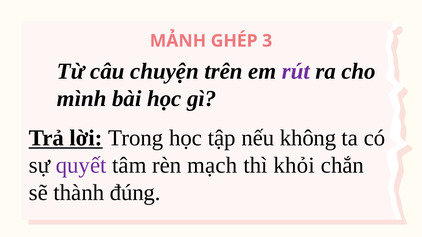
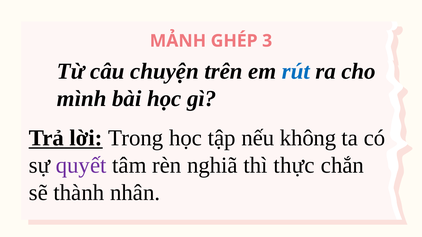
rút colour: purple -> blue
mạch: mạch -> nghiã
khỏi: khỏi -> thực
đúng: đúng -> nhân
